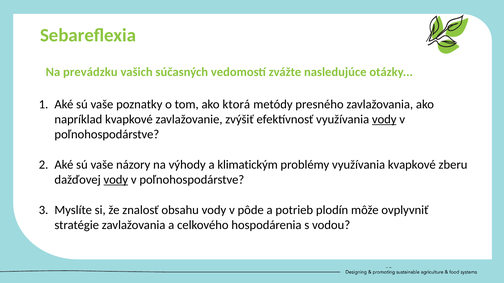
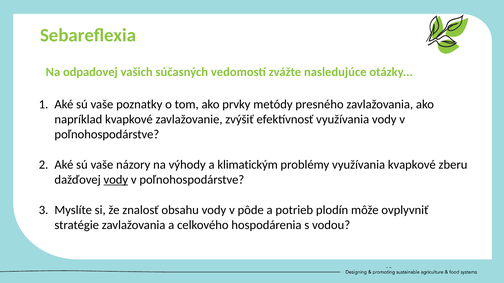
prevádzku: prevádzku -> odpadovej
ktorá: ktorá -> prvky
vody at (384, 120) underline: present -> none
